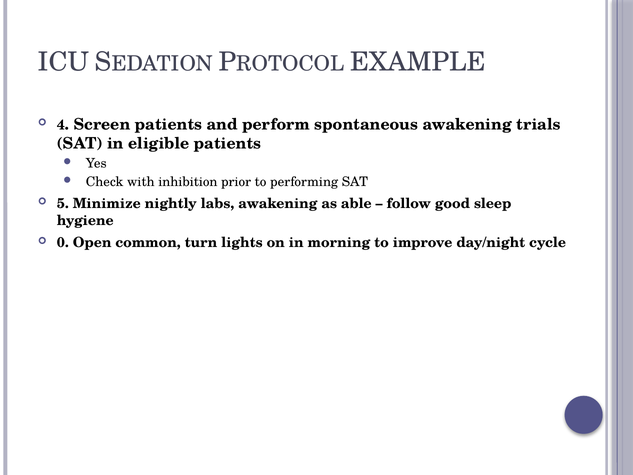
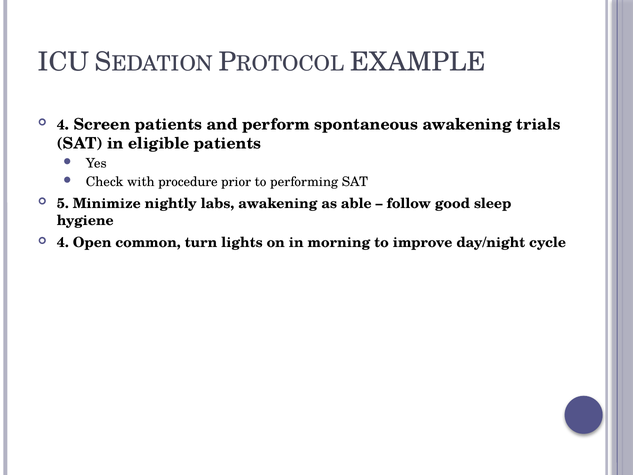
inhibition: inhibition -> procedure
0 at (63, 243): 0 -> 4
